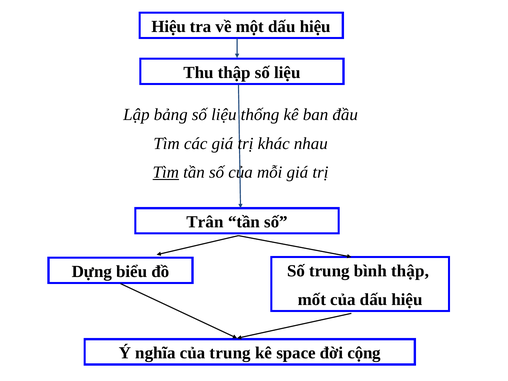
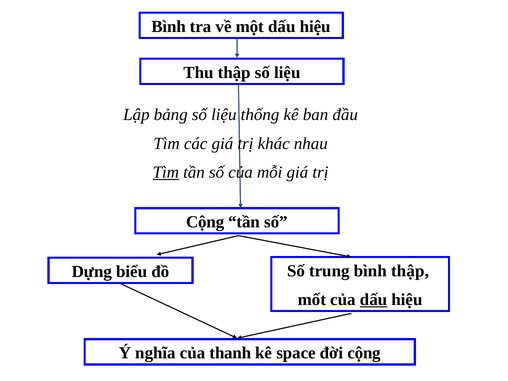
Hiệu at (169, 27): Hiệu -> Bình
Trân at (205, 222): Trân -> Cộng
dấu at (374, 300) underline: none -> present
của trung: trung -> thanh
